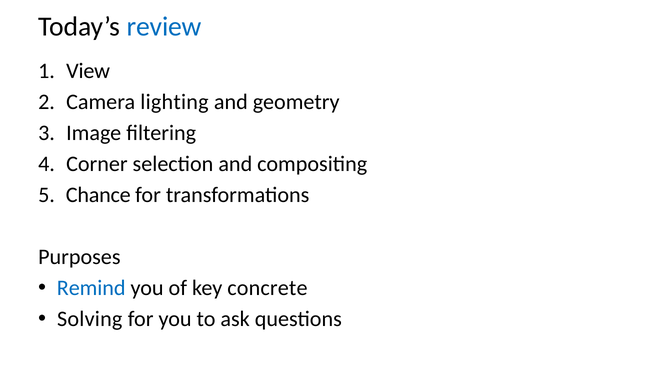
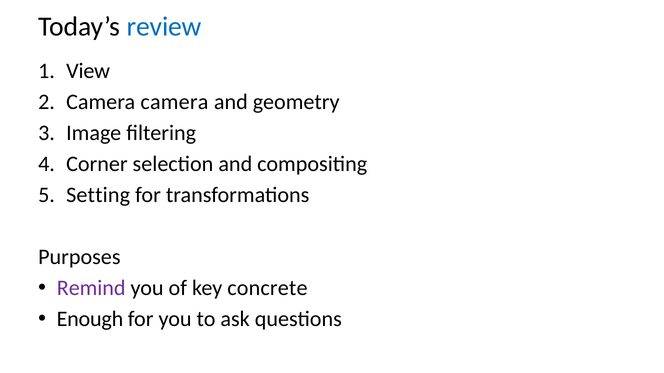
Camera lighting: lighting -> camera
Chance: Chance -> Setting
Remind colour: blue -> purple
Solving: Solving -> Enough
